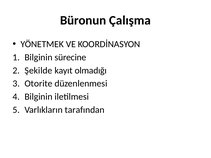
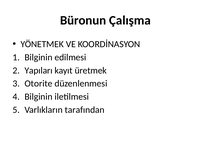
sürecine: sürecine -> edilmesi
Şekilde: Şekilde -> Yapıları
olmadığı: olmadığı -> üretmek
